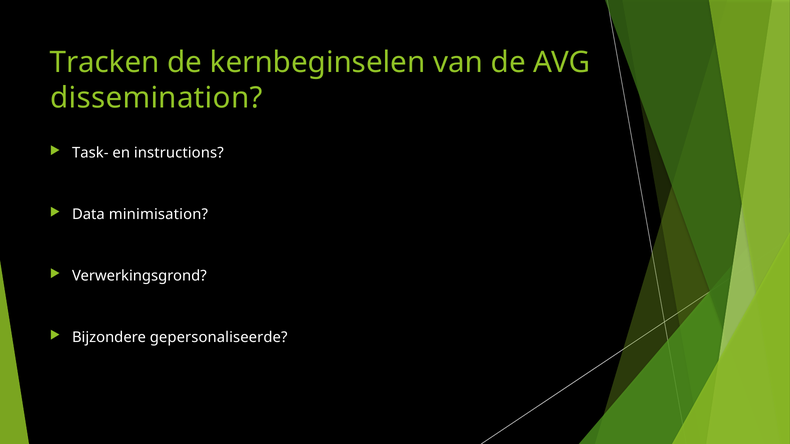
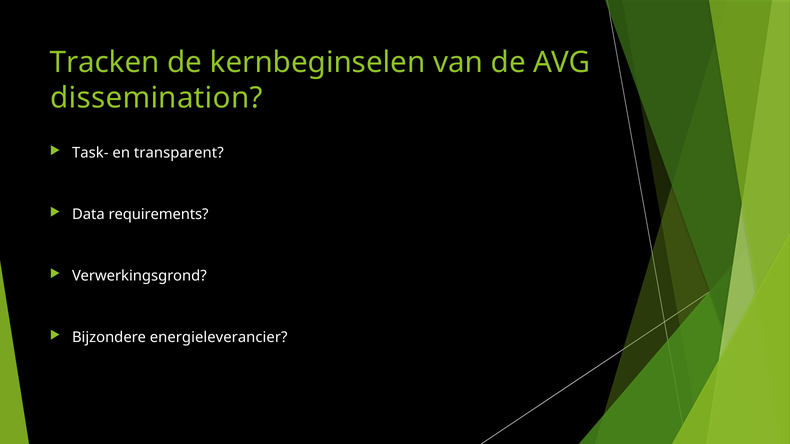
instructions: instructions -> transparent
minimisation: minimisation -> requirements
gepersonaliseerde: gepersonaliseerde -> energieleverancier
